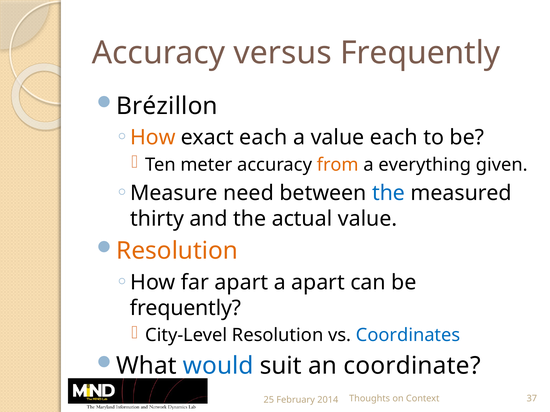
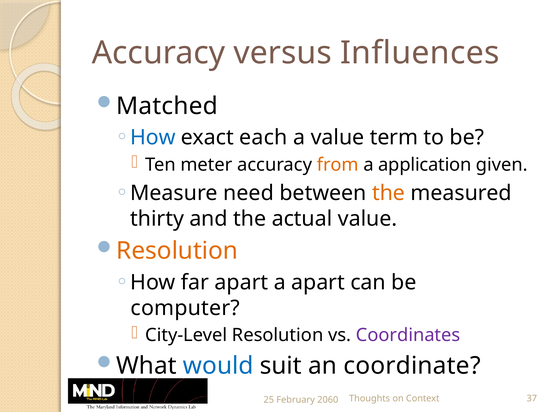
versus Frequently: Frequently -> Influences
Brézillon: Brézillon -> Matched
How at (153, 138) colour: orange -> blue
value each: each -> term
everything: everything -> application
the at (389, 193) colour: blue -> orange
frequently at (185, 308): frequently -> computer
Coordinates colour: blue -> purple
2014: 2014 -> 2060
